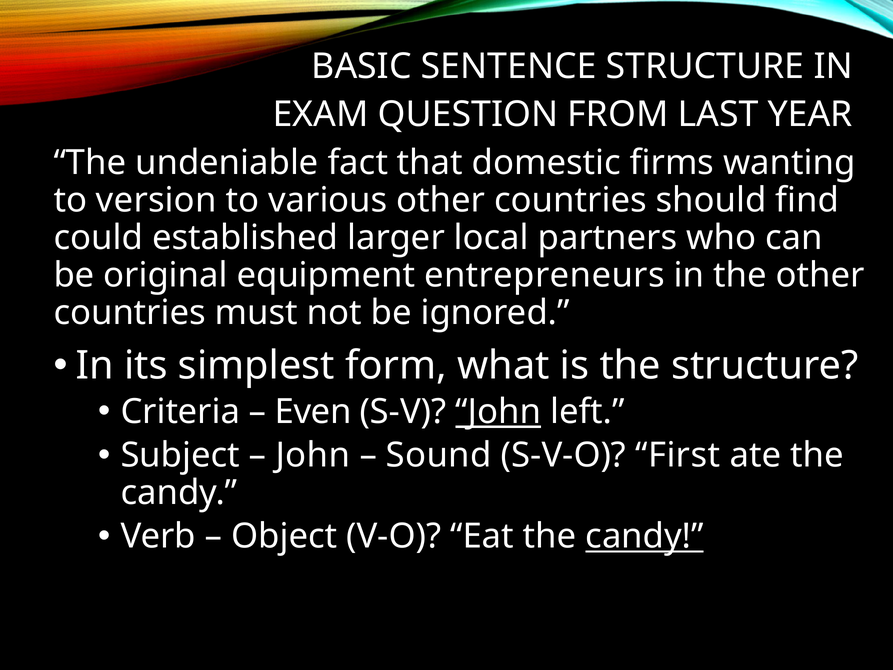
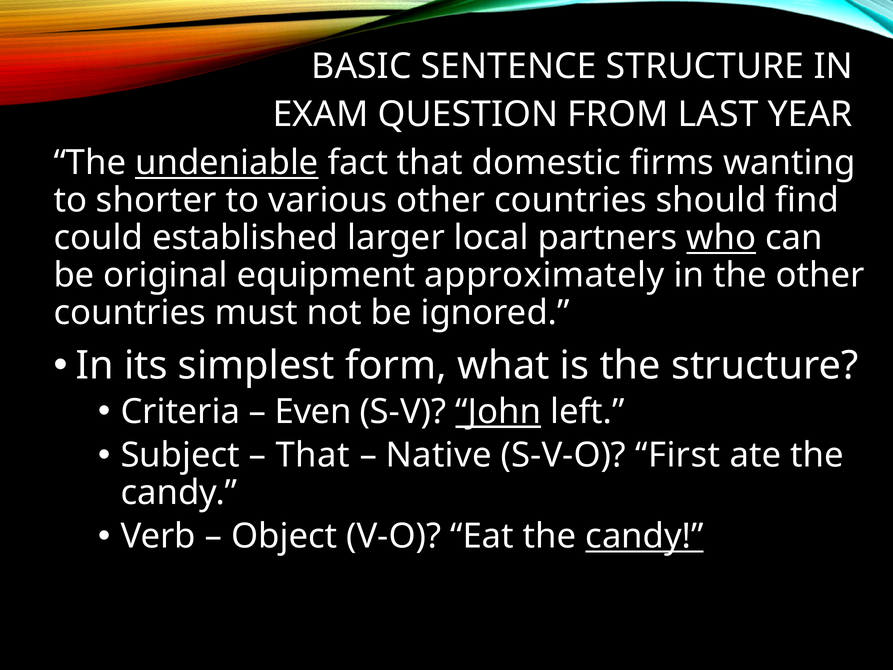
undeniable underline: none -> present
version: version -> shorter
who underline: none -> present
entrepreneurs: entrepreneurs -> approximately
John at (313, 455): John -> That
Sound: Sound -> Native
